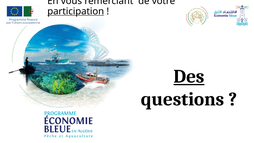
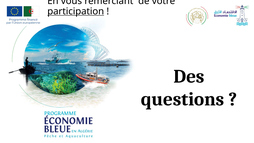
Des underline: present -> none
